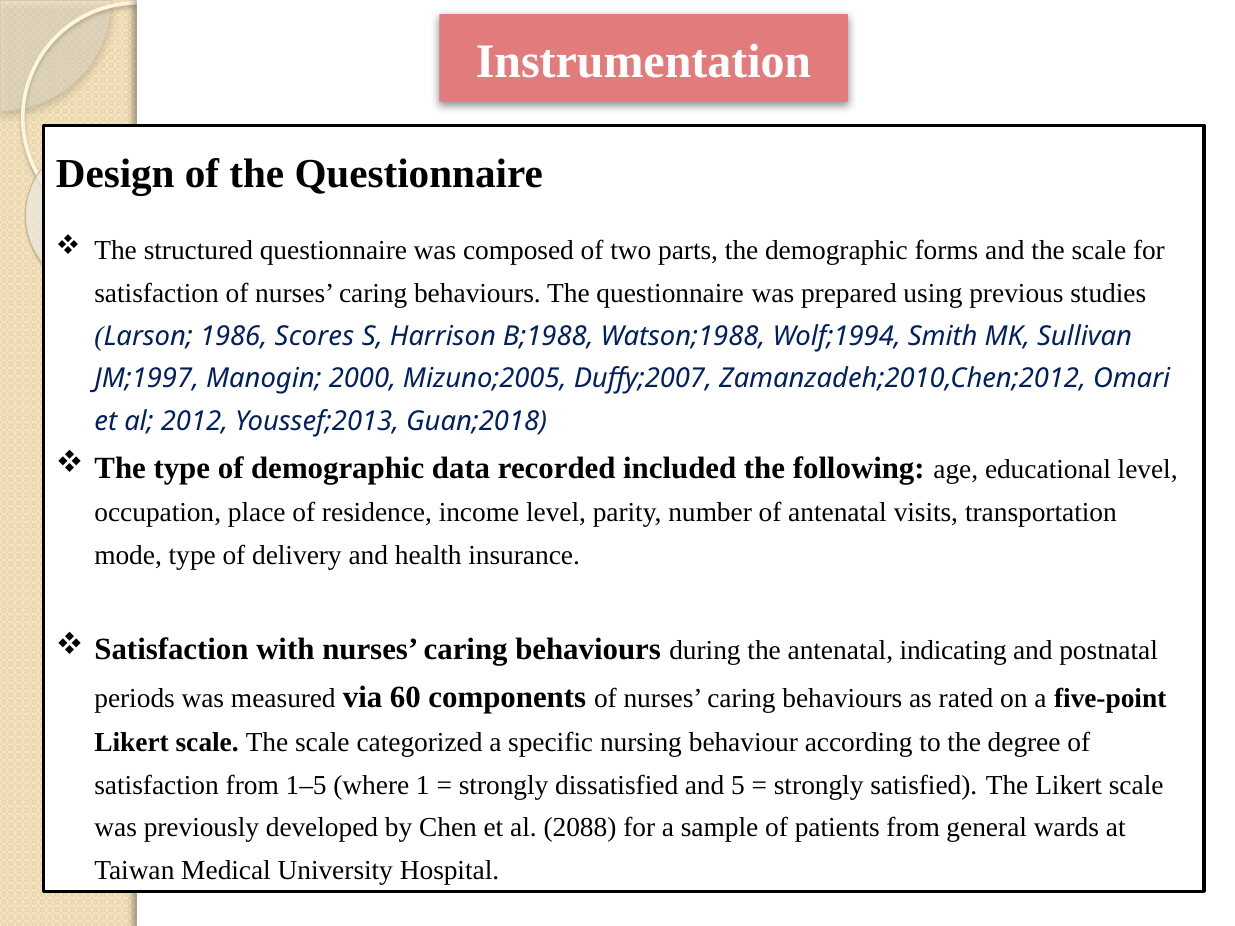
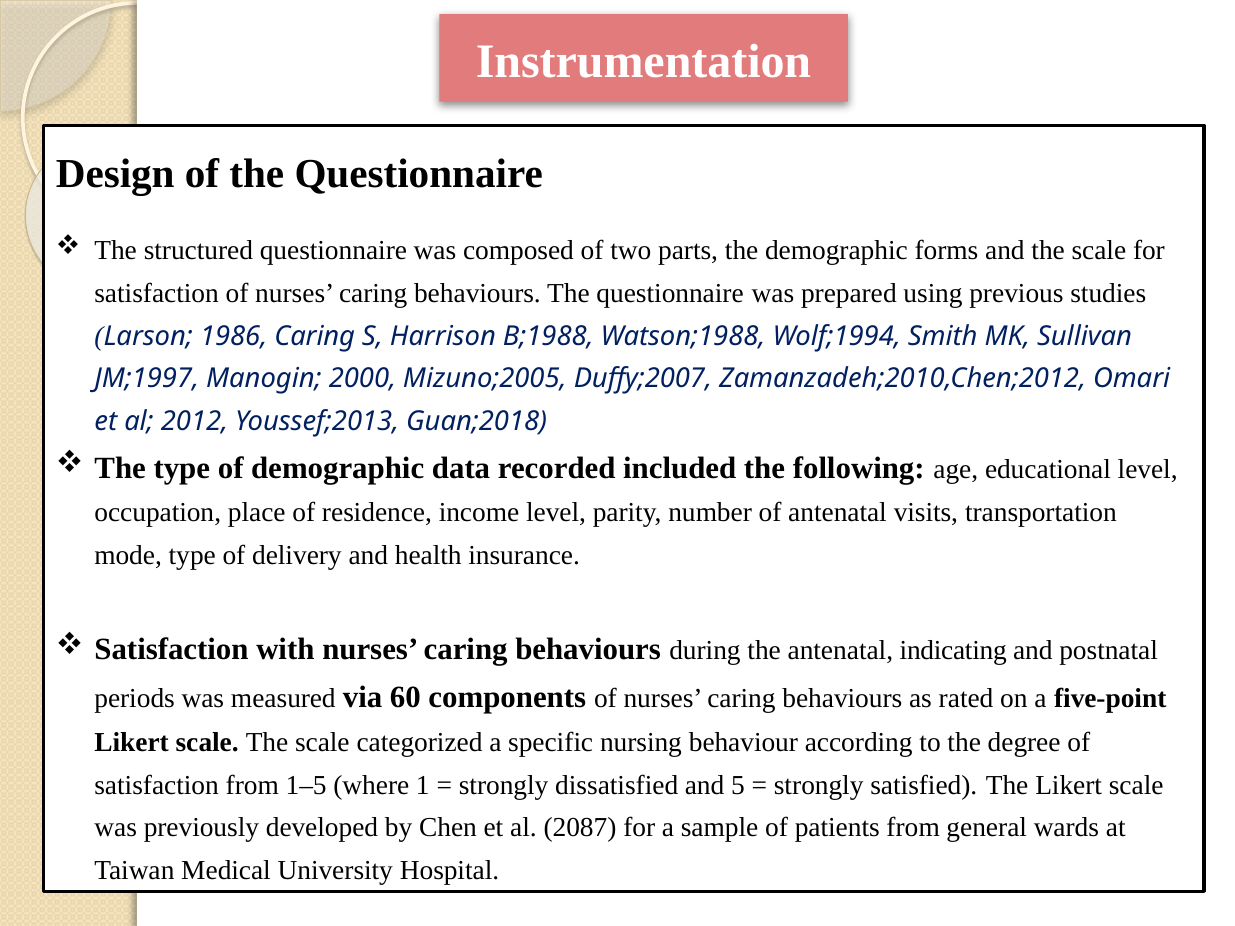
1986 Scores: Scores -> Caring
2088: 2088 -> 2087
